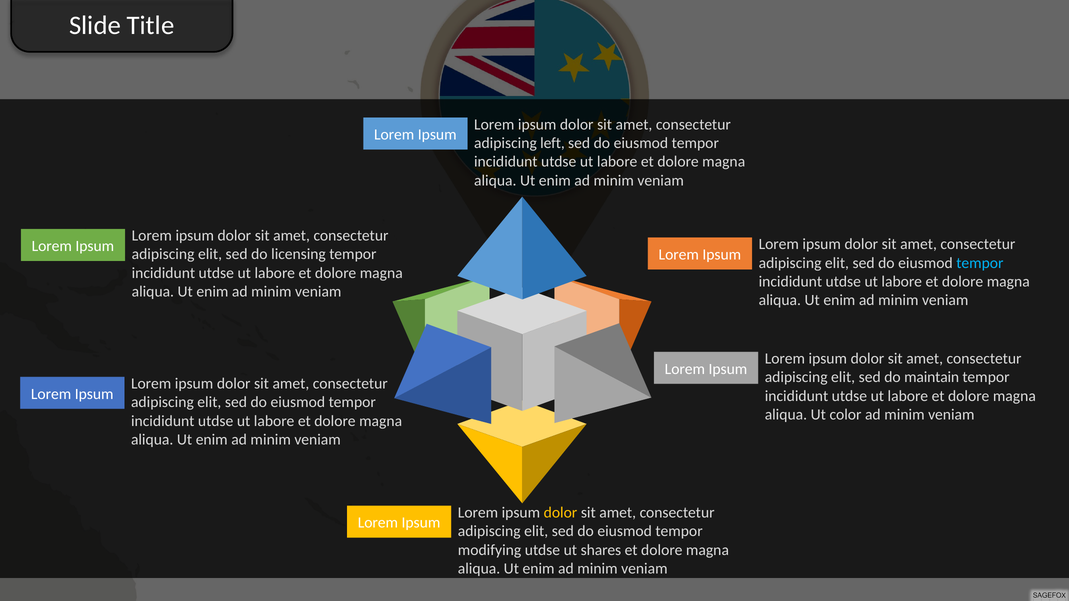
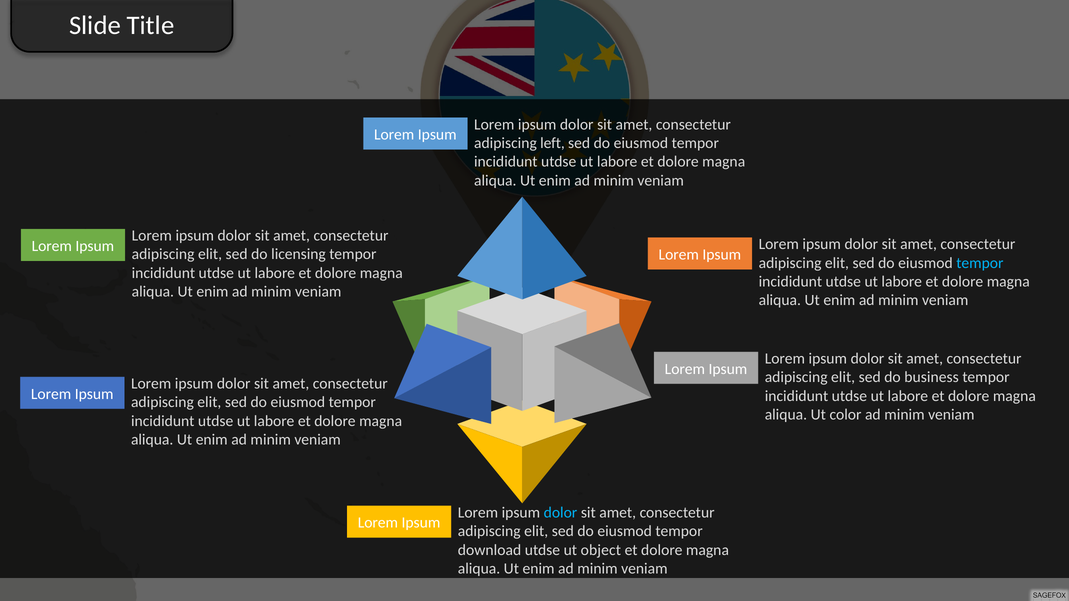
maintain: maintain -> business
dolor at (560, 513) colour: yellow -> light blue
modifying: modifying -> download
shares: shares -> object
